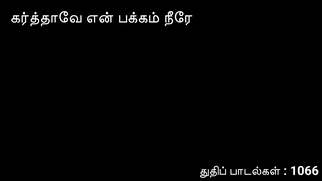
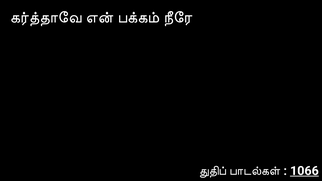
1066 underline: none -> present
